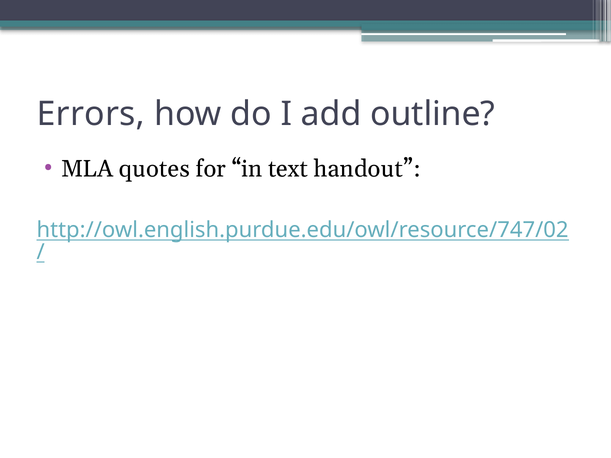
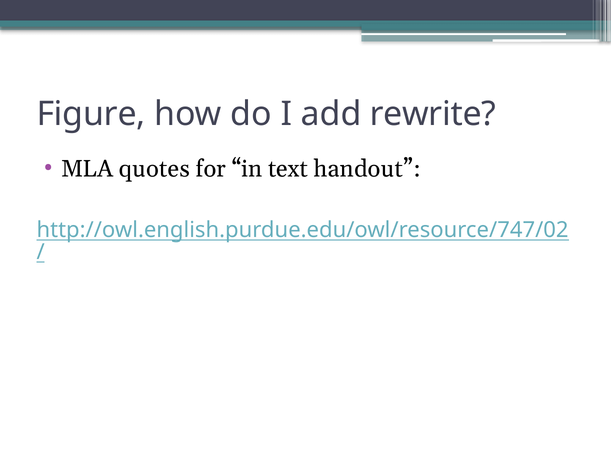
Errors: Errors -> Figure
outline: outline -> rewrite
